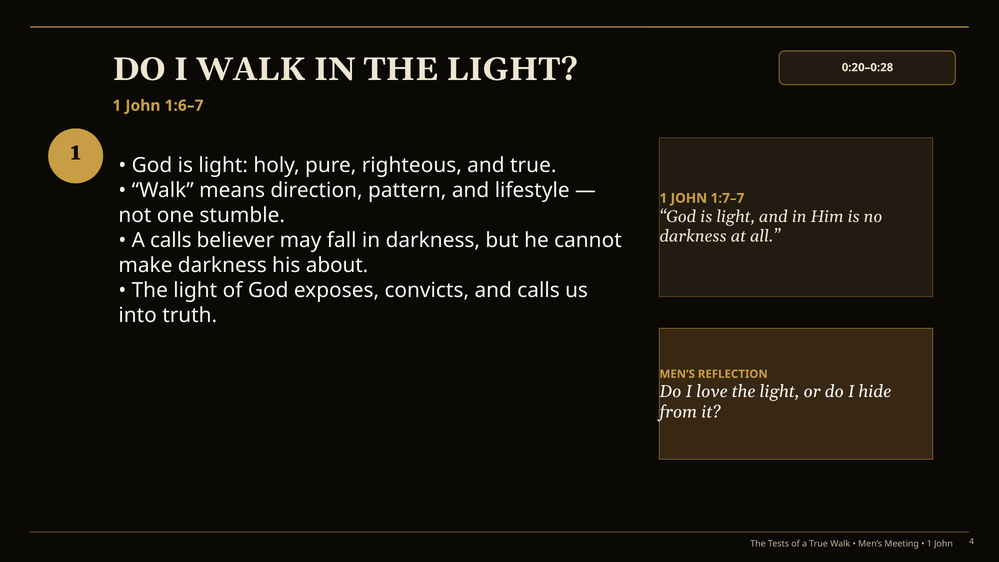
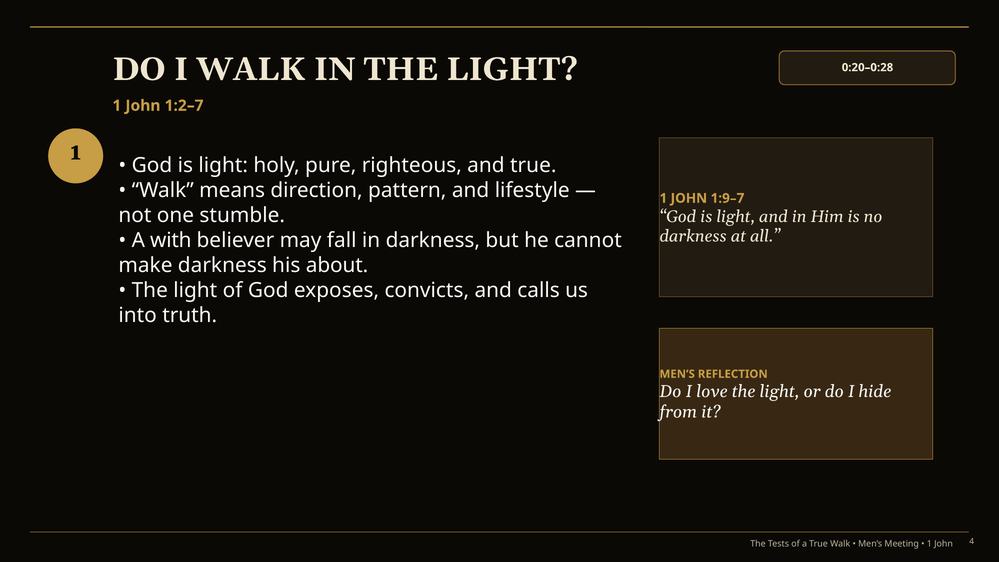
1:6–7: 1:6–7 -> 1:2–7
1:7–7: 1:7–7 -> 1:9–7
A calls: calls -> with
